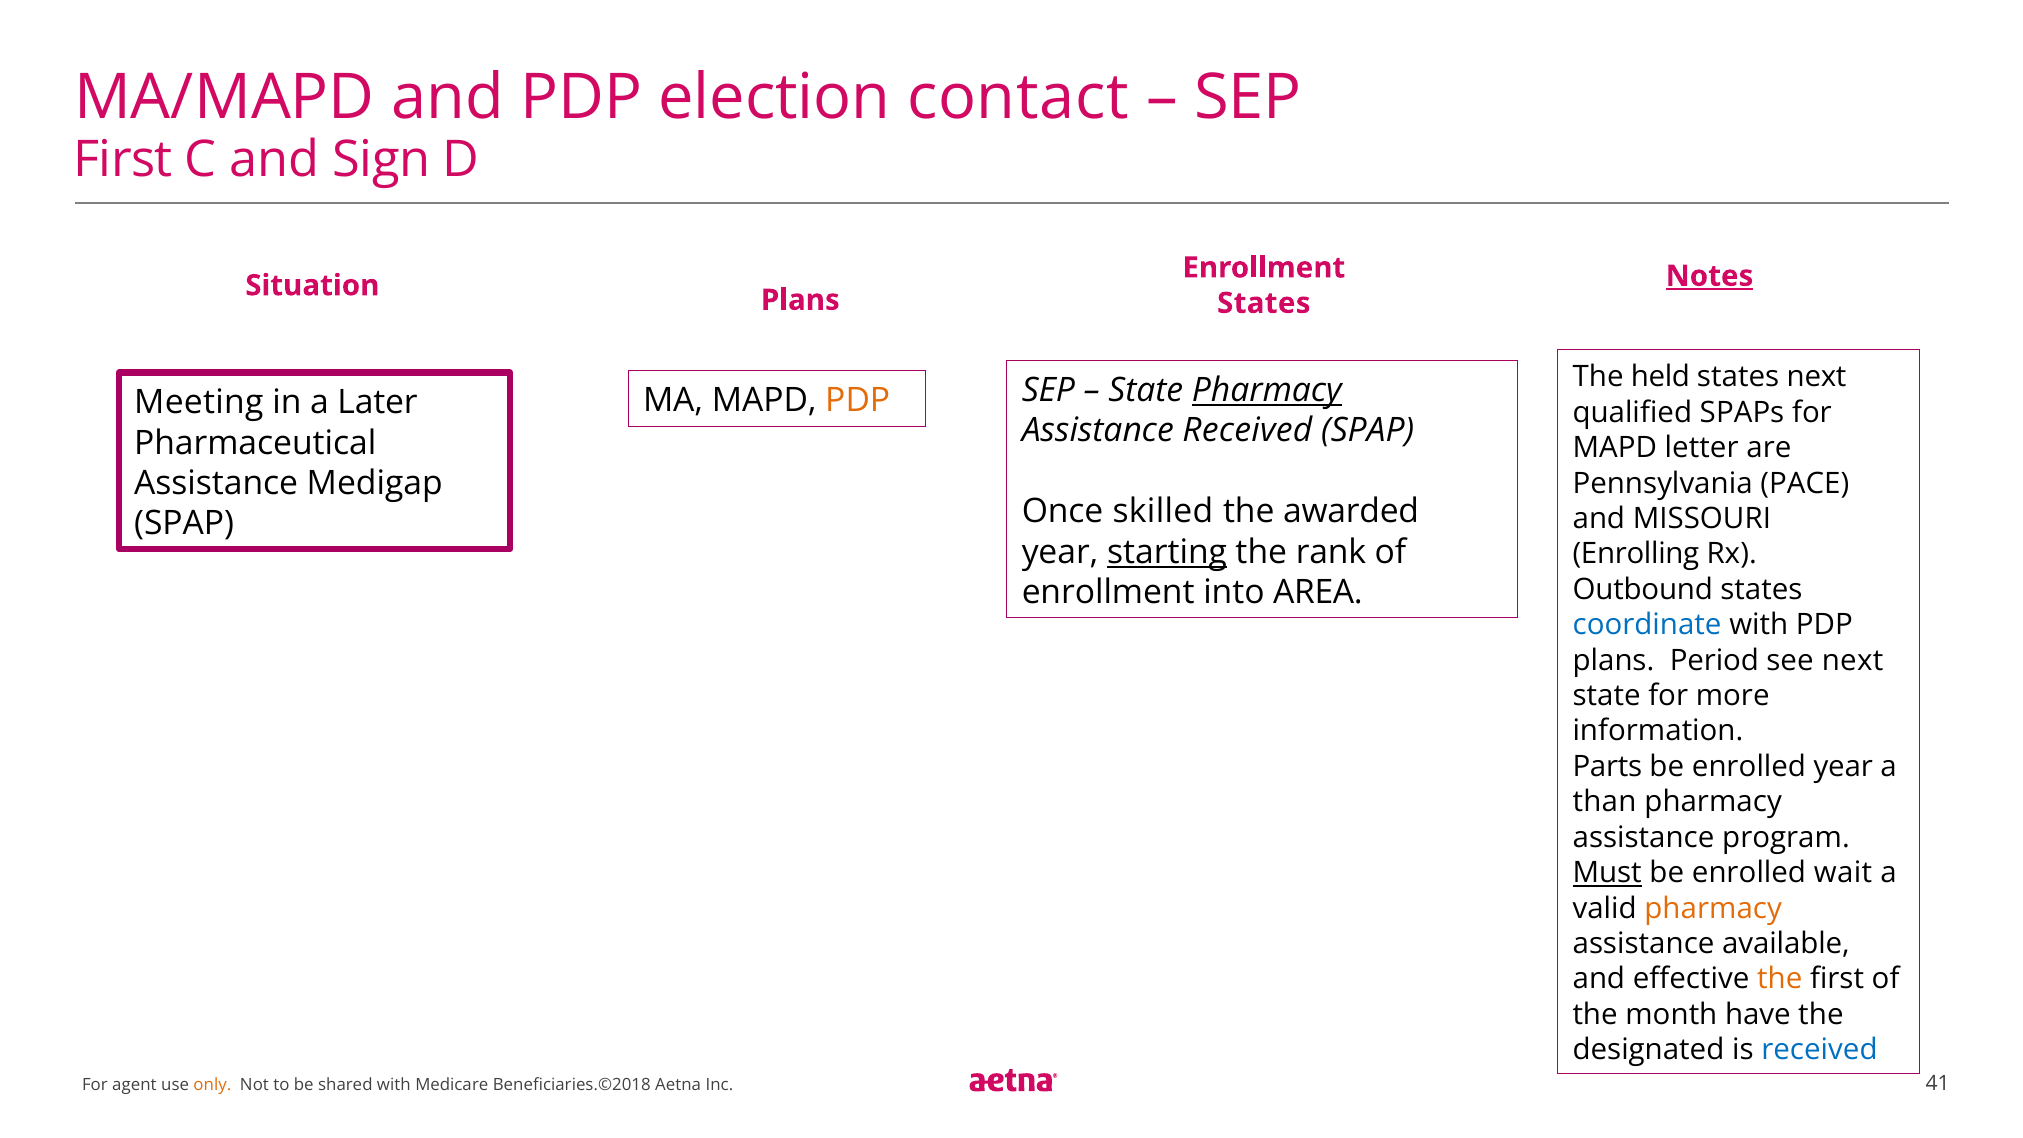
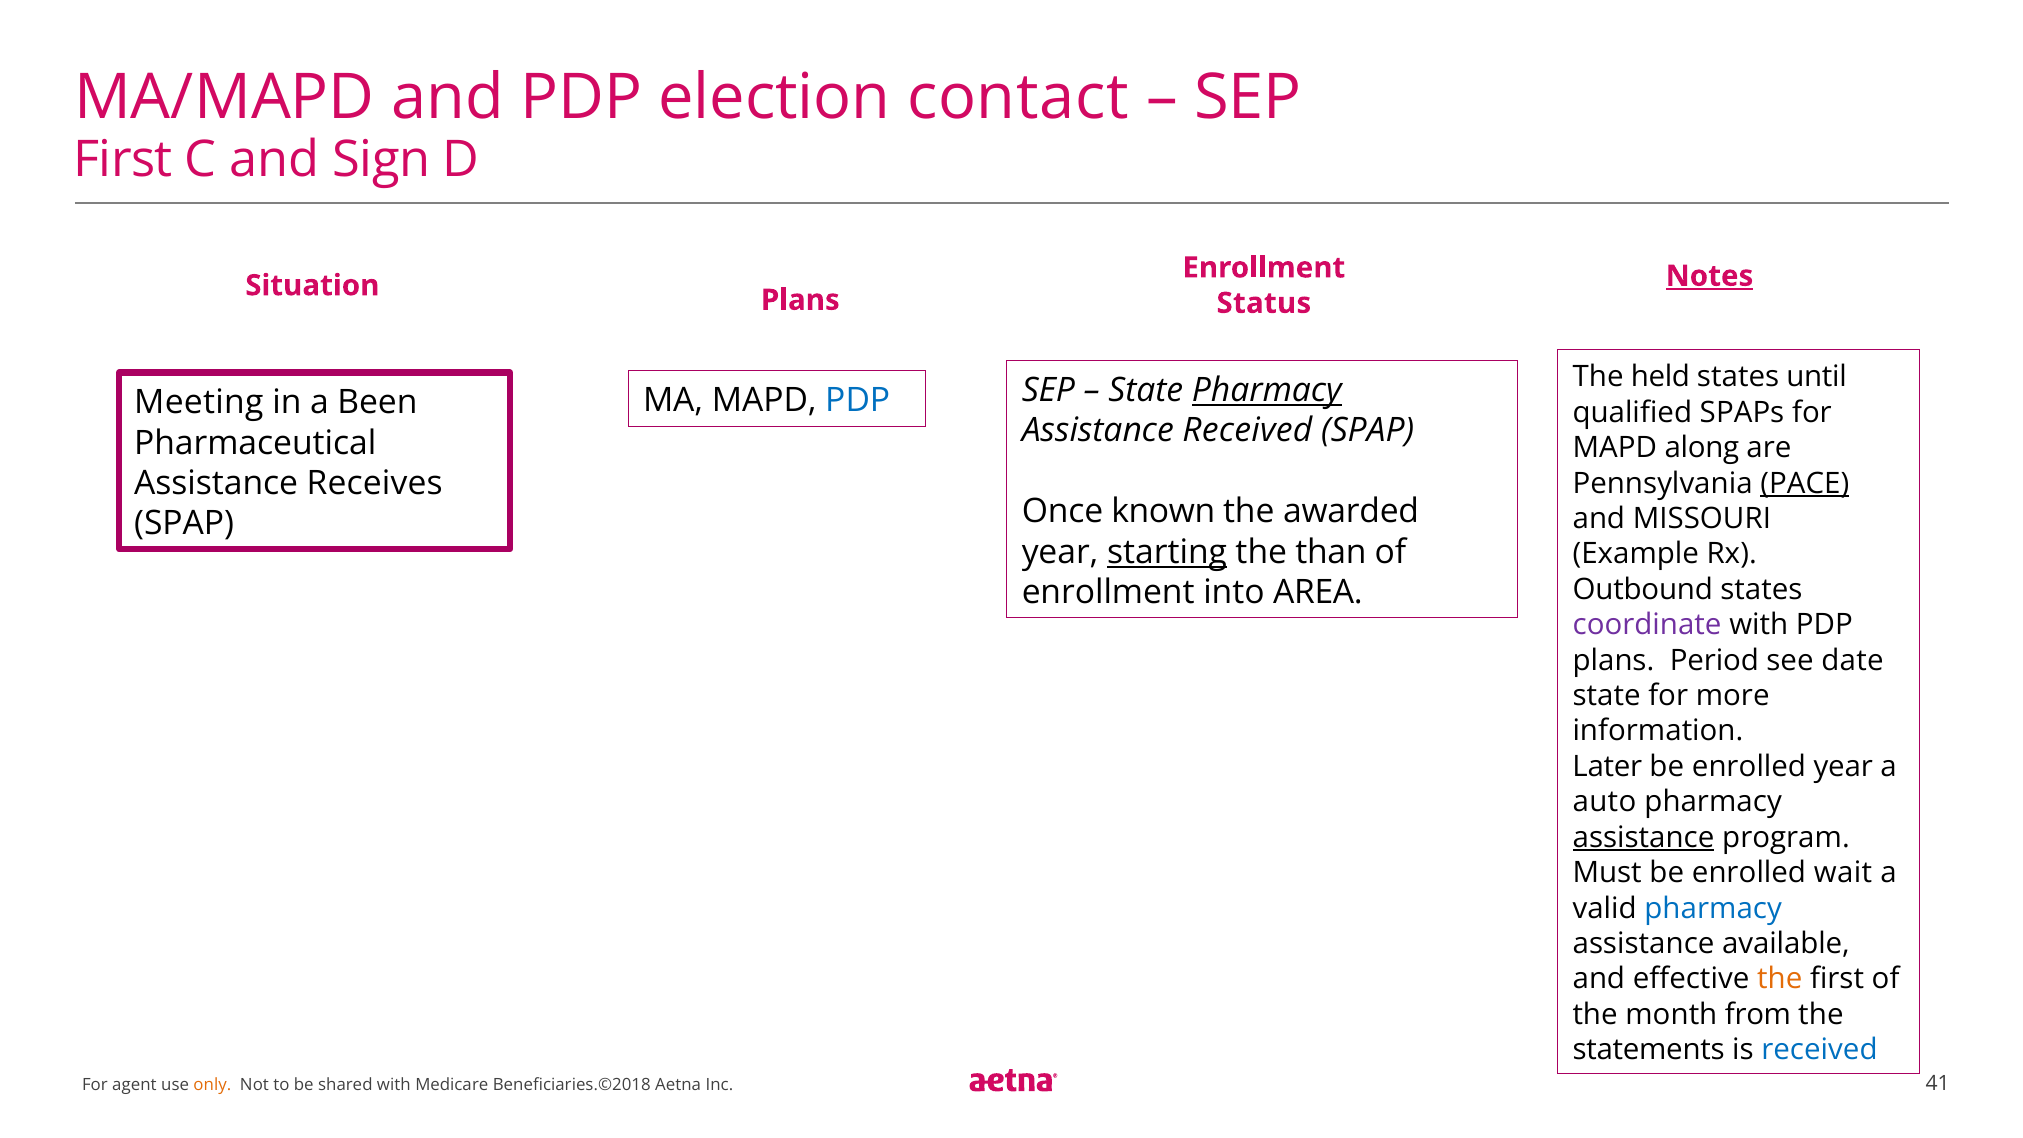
States at (1264, 303): States -> Status
states next: next -> until
PDP at (858, 401) colour: orange -> blue
Later: Later -> Been
letter: letter -> along
Medigap: Medigap -> Receives
PACE underline: none -> present
skilled: skilled -> known
rank: rank -> than
Enrolling: Enrolling -> Example
coordinate colour: blue -> purple
see next: next -> date
Parts: Parts -> Later
than: than -> auto
assistance at (1644, 838) underline: none -> present
Must underline: present -> none
pharmacy at (1713, 909) colour: orange -> blue
have: have -> from
designated: designated -> statements
